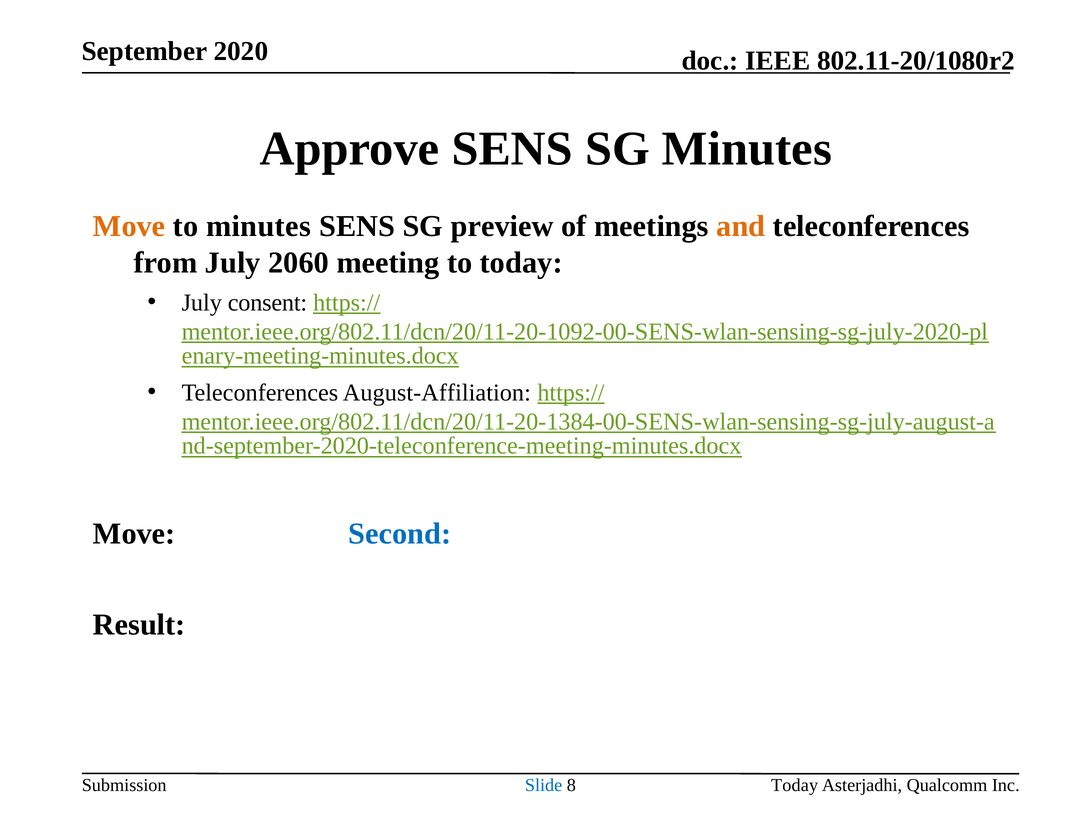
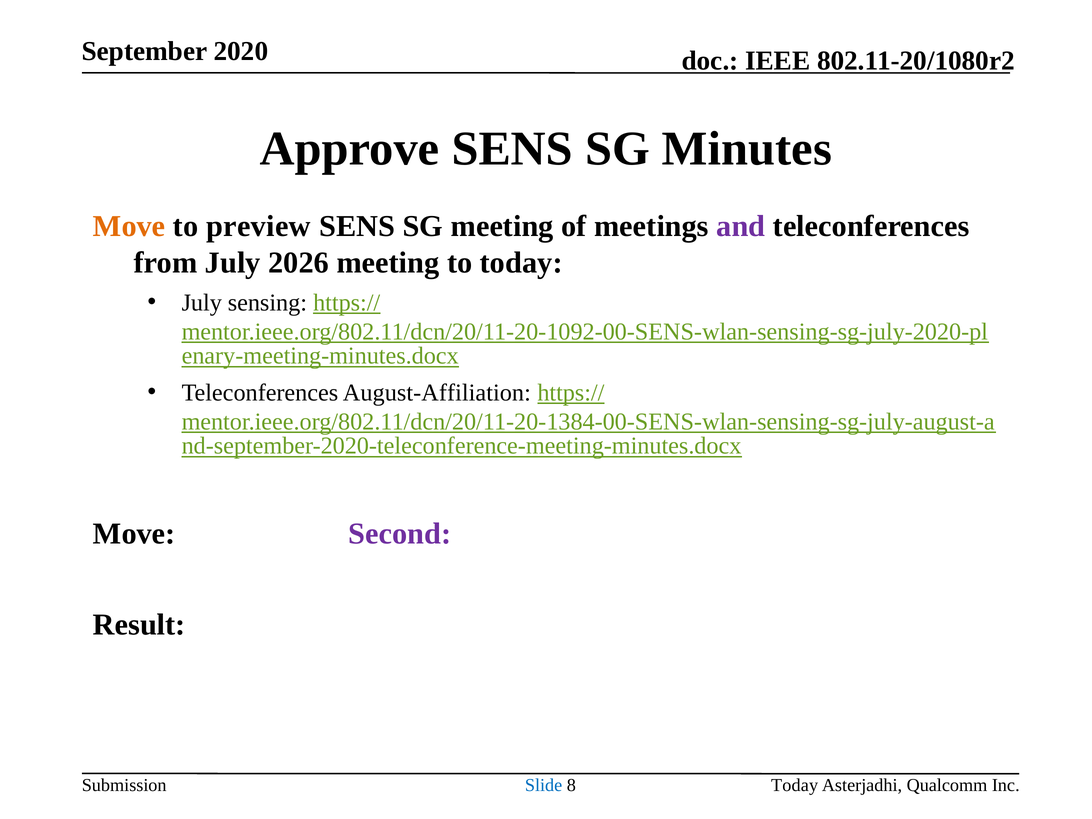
to minutes: minutes -> preview
SG preview: preview -> meeting
and colour: orange -> purple
2060: 2060 -> 2026
consent: consent -> sensing
Second colour: blue -> purple
